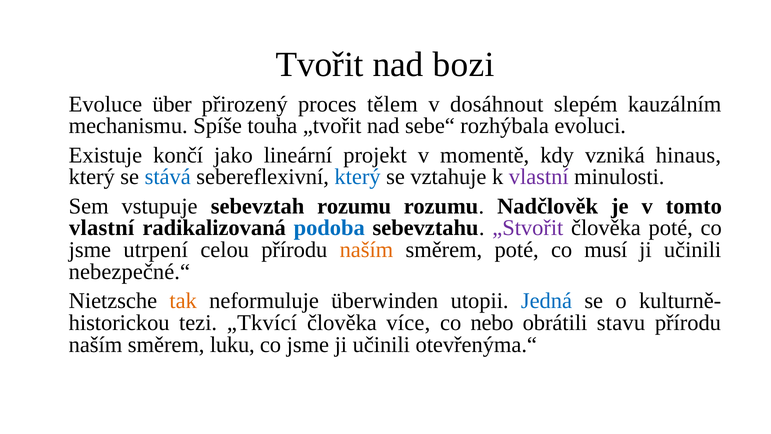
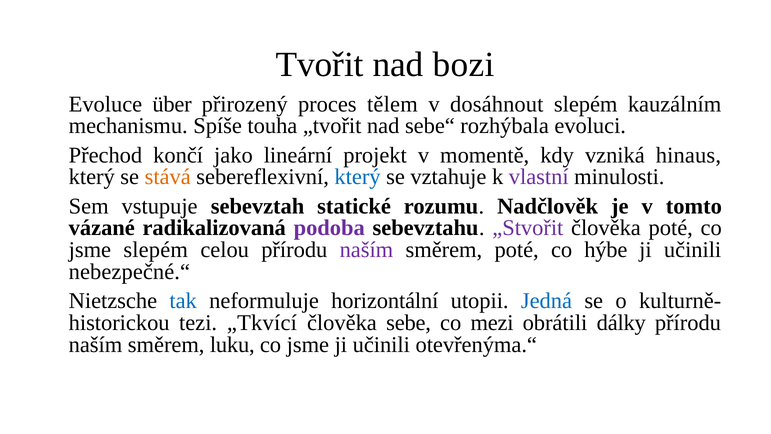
Existuje: Existuje -> Přechod
stává colour: blue -> orange
sebevztah rozumu: rozumu -> statické
vlastní at (102, 228): vlastní -> vázané
podoba colour: blue -> purple
jsme utrpení: utrpení -> slepém
naším at (366, 250) colour: orange -> purple
musí: musí -> hýbe
tak colour: orange -> blue
überwinden: überwinden -> horizontální
více: více -> sebe
nebo: nebo -> mezi
stavu: stavu -> dálky
